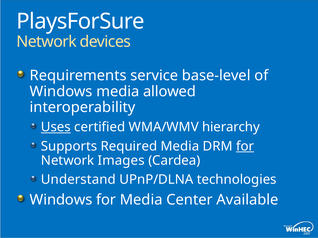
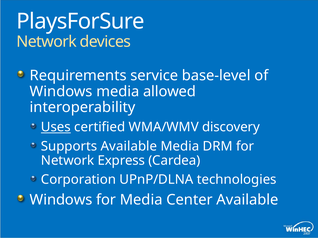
hierarchy: hierarchy -> discovery
Supports Required: Required -> Available
for at (245, 147) underline: present -> none
Images: Images -> Express
Understand: Understand -> Corporation
